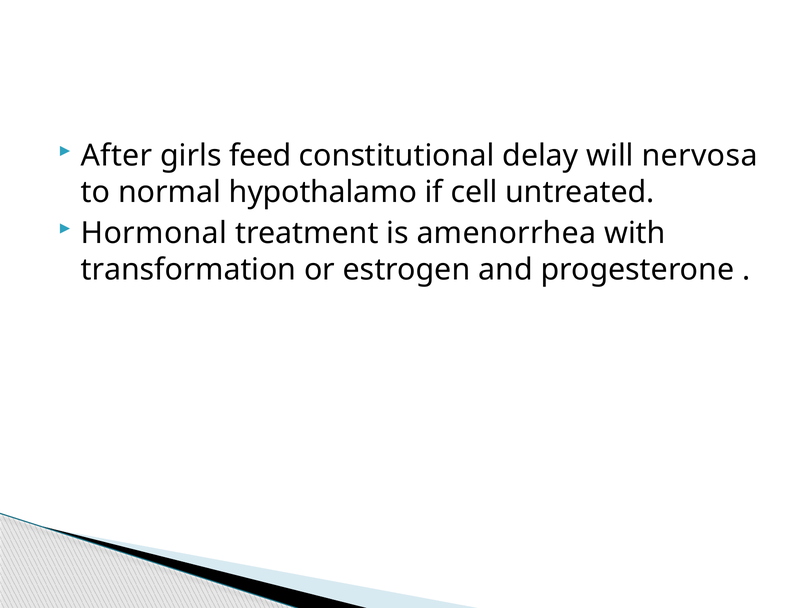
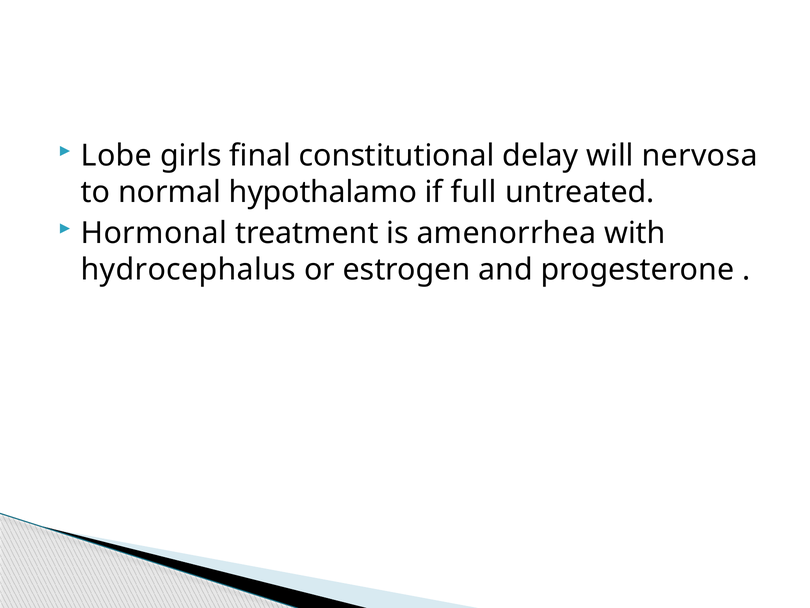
After: After -> Lobe
feed: feed -> final
cell: cell -> full
transformation: transformation -> hydrocephalus
